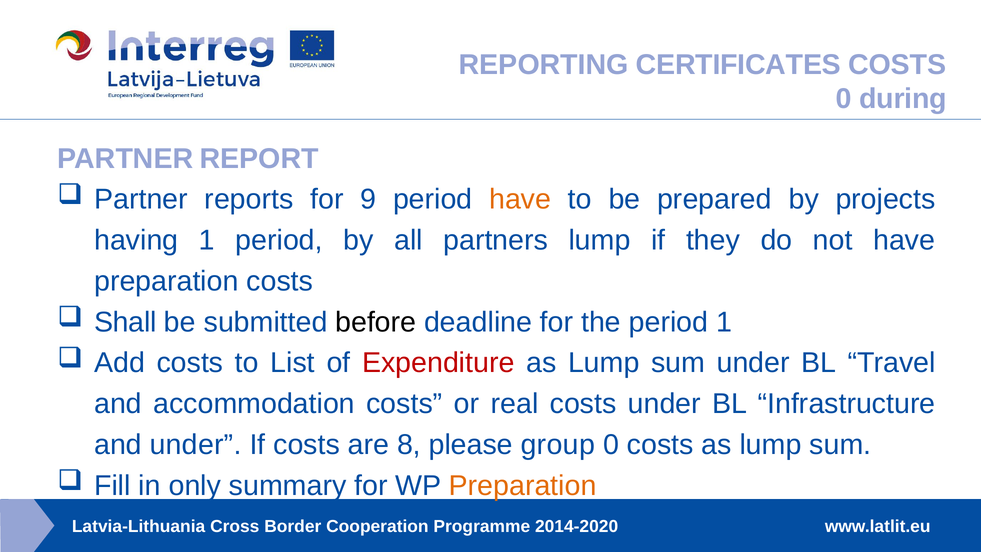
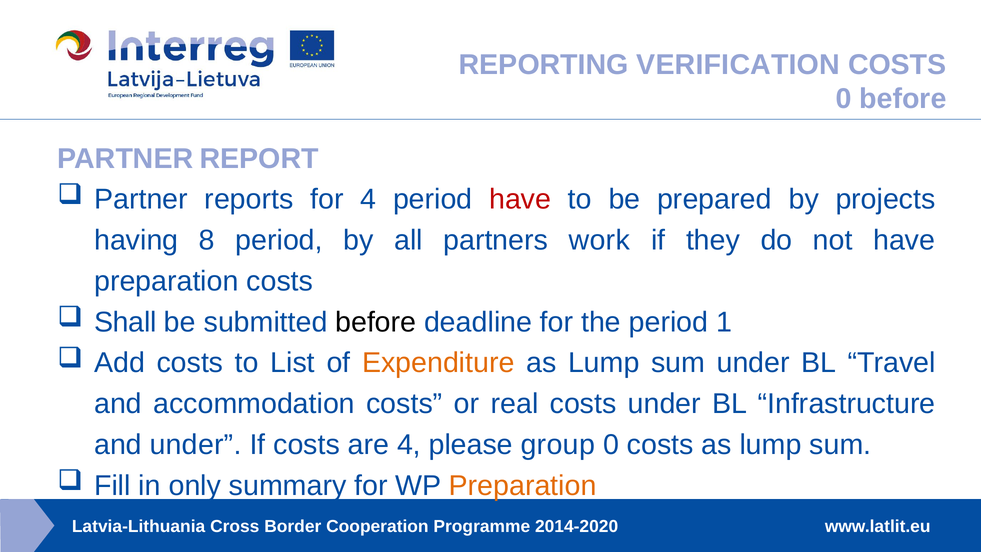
CERTIFICATES: CERTIFICATES -> VERIFICATION
0 during: during -> before
for 9: 9 -> 4
have at (520, 199) colour: orange -> red
having 1: 1 -> 8
partners lump: lump -> work
Expenditure colour: red -> orange
are 8: 8 -> 4
